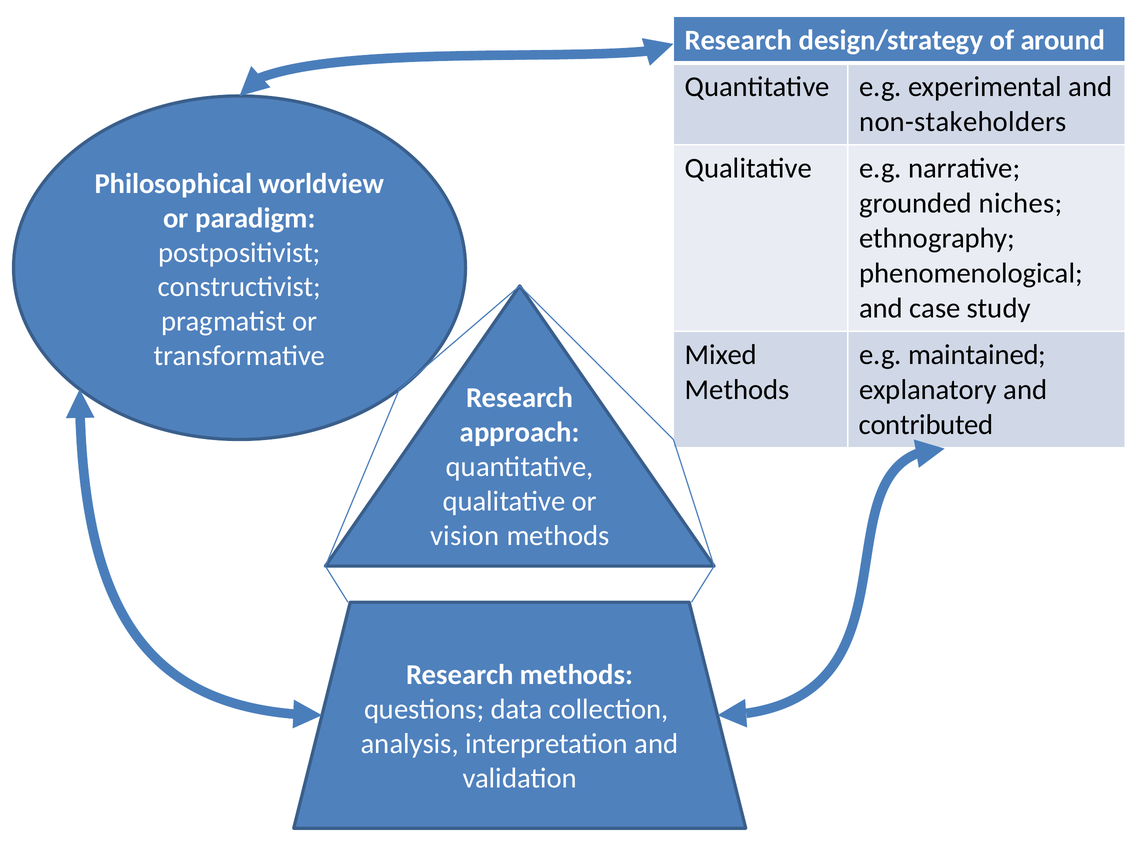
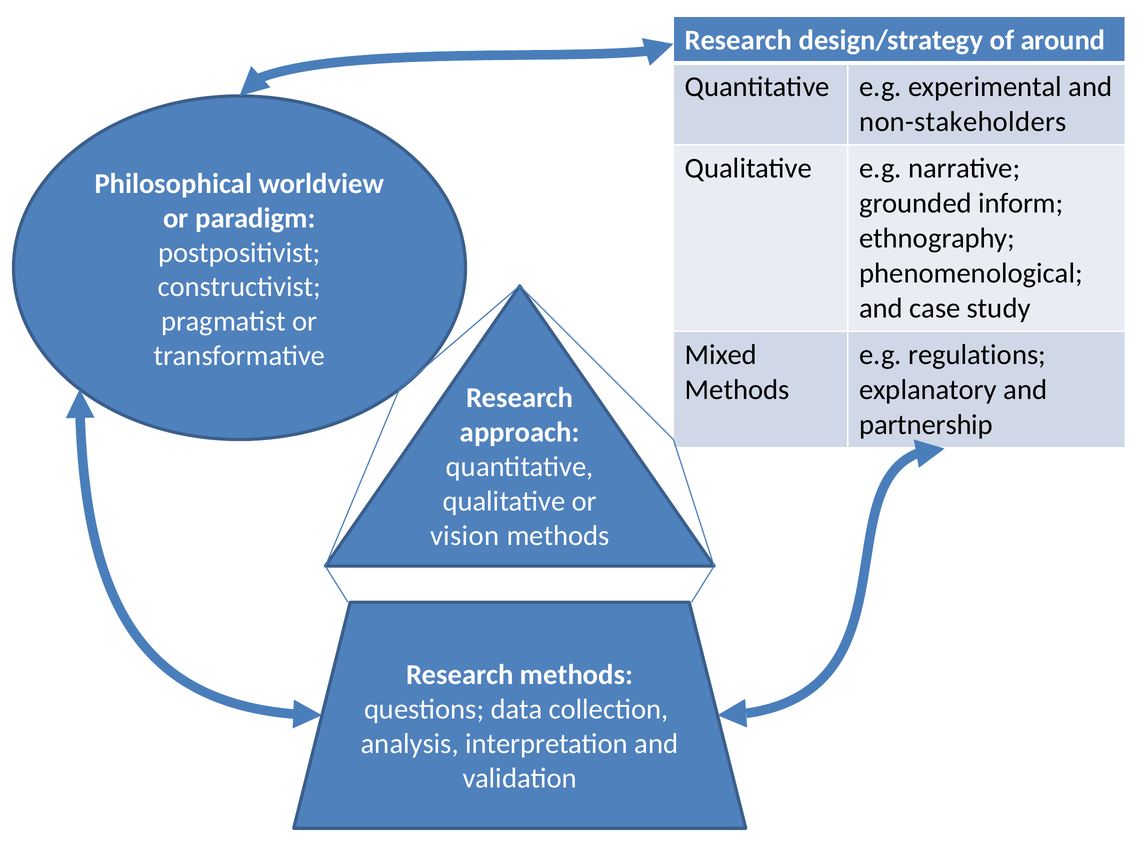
niches: niches -> inform
maintained: maintained -> regulations
contributed: contributed -> partnership
